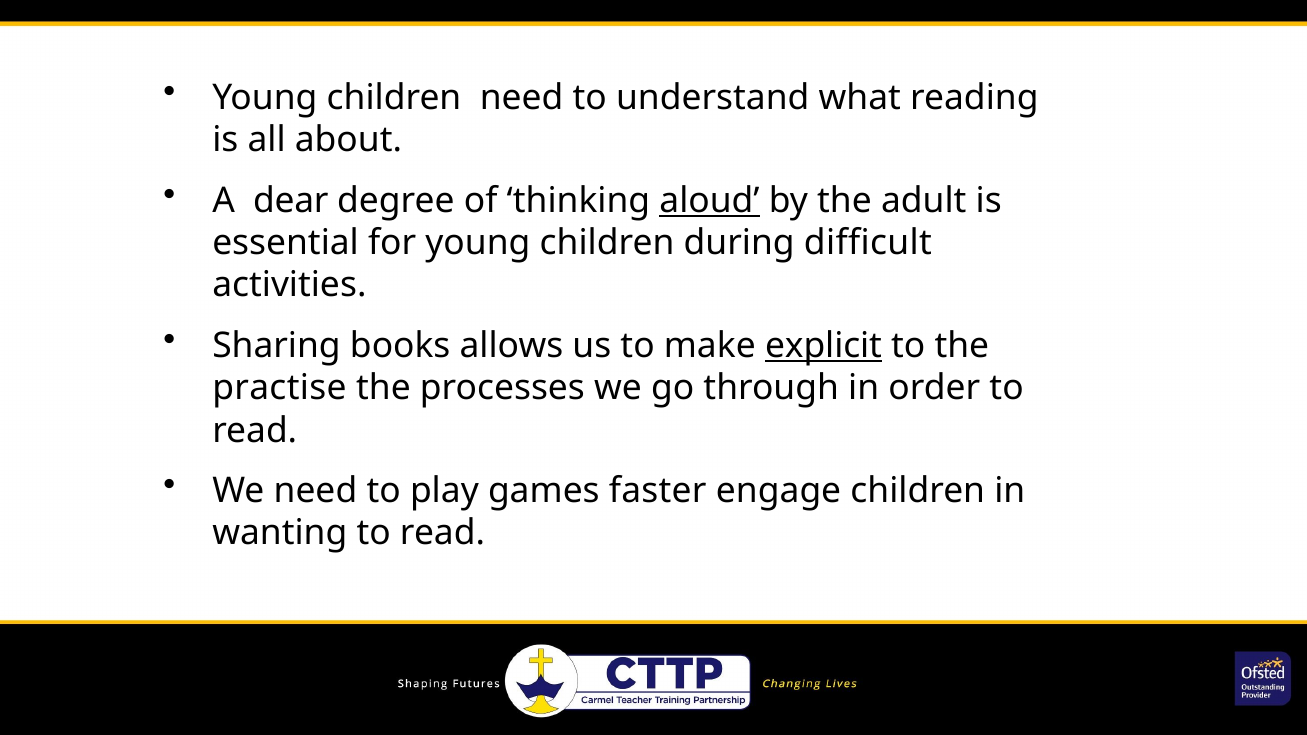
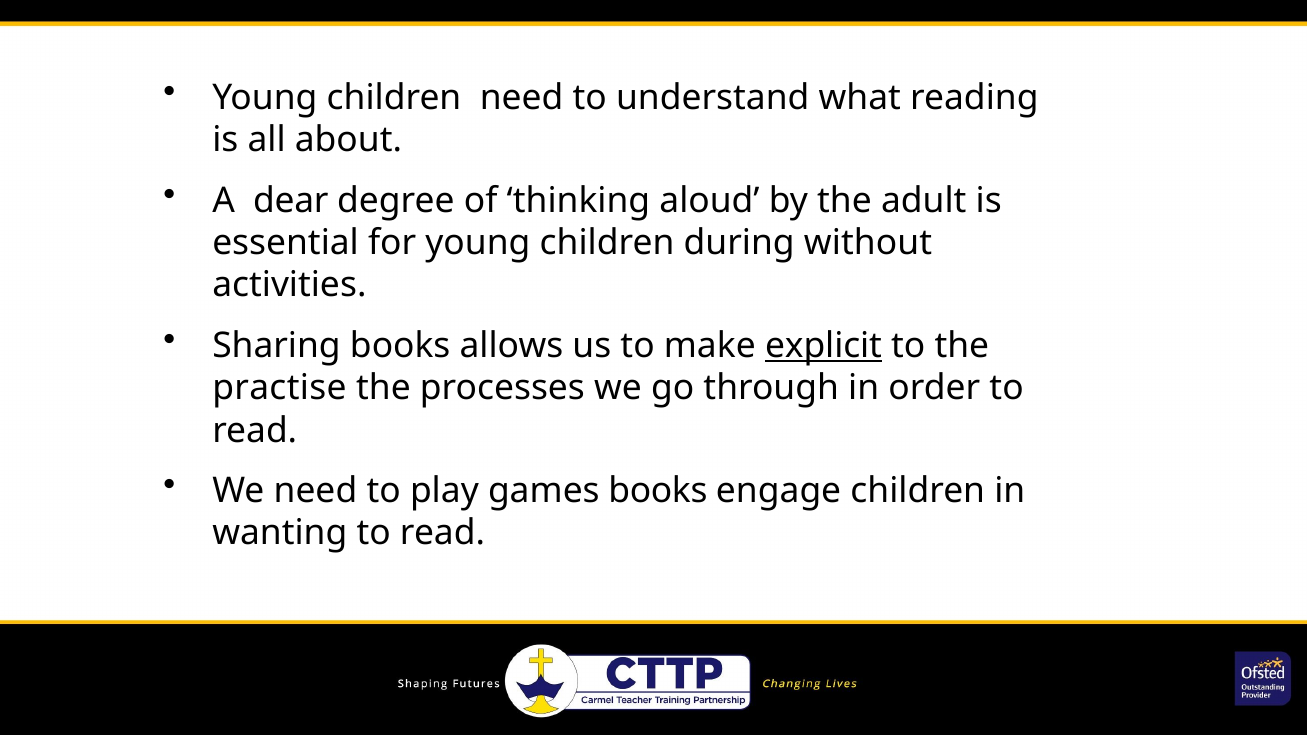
aloud underline: present -> none
difficult: difficult -> without
games faster: faster -> books
